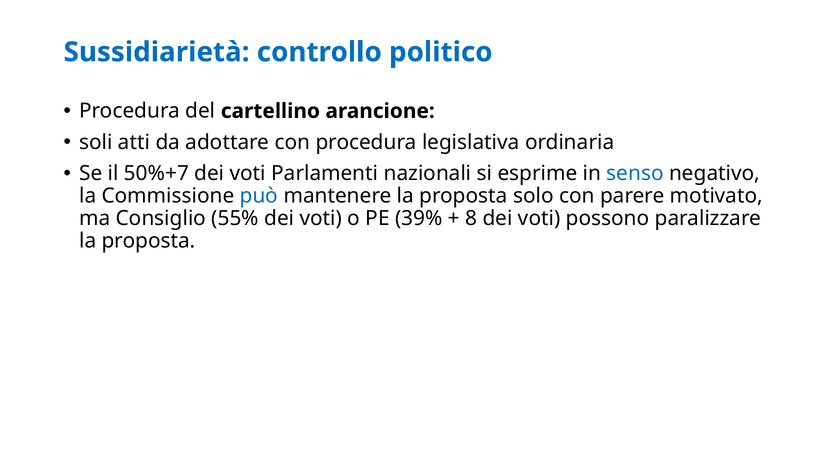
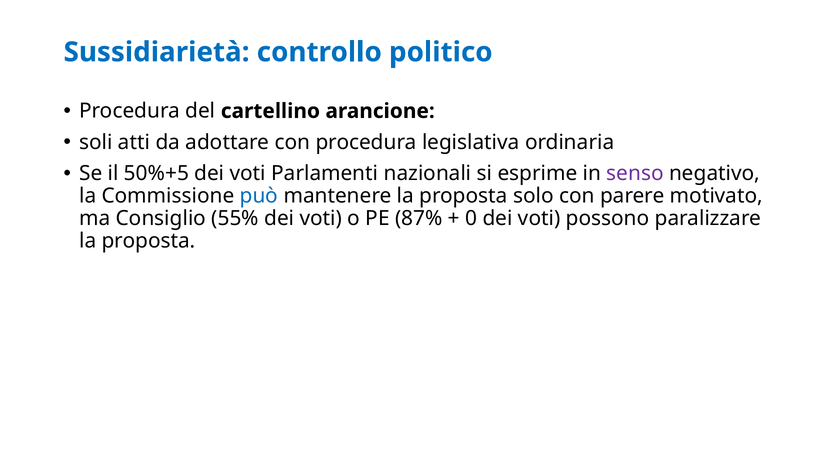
50%+7: 50%+7 -> 50%+5
senso colour: blue -> purple
39%: 39% -> 87%
8: 8 -> 0
